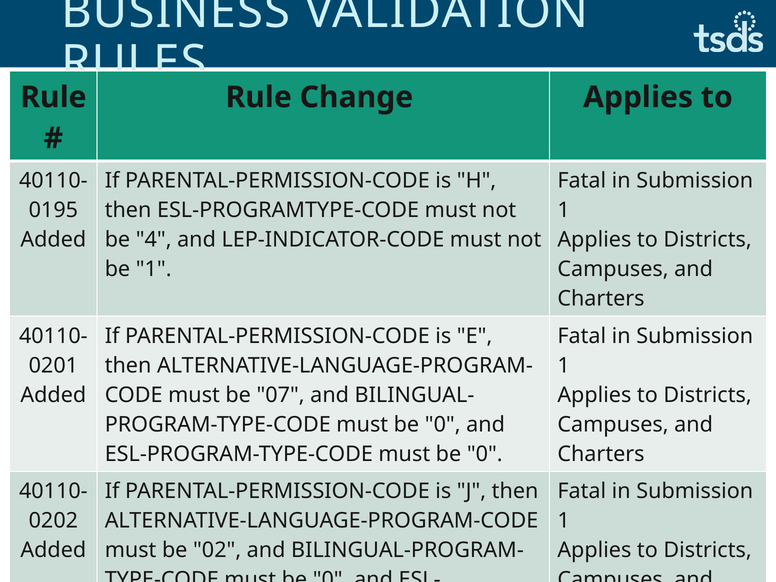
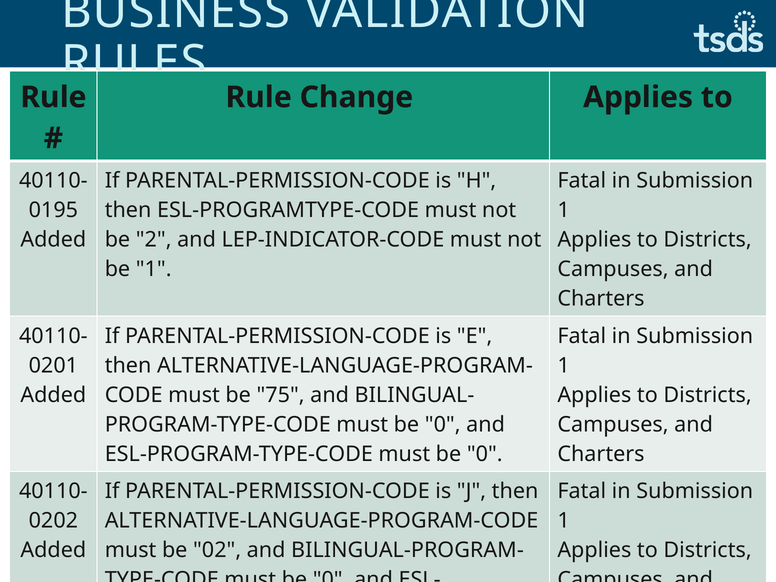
4: 4 -> 2
07: 07 -> 75
